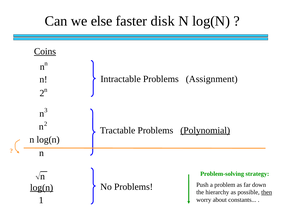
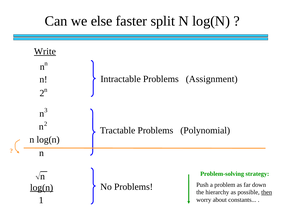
disk: disk -> split
Coins: Coins -> Write
Polynomial underline: present -> none
